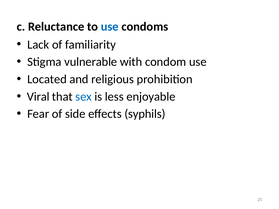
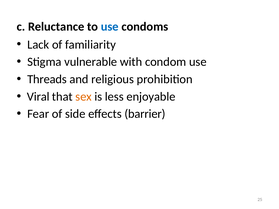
Located: Located -> Threads
sex colour: blue -> orange
syphils: syphils -> barrier
